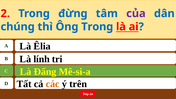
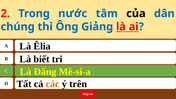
đừng: đừng -> nước
của colour: purple -> black
Ông Trong: Trong -> Giảng
lính: lính -> biết
